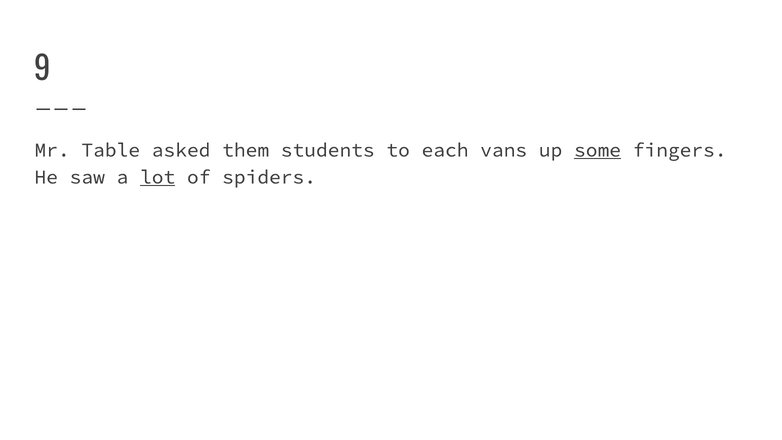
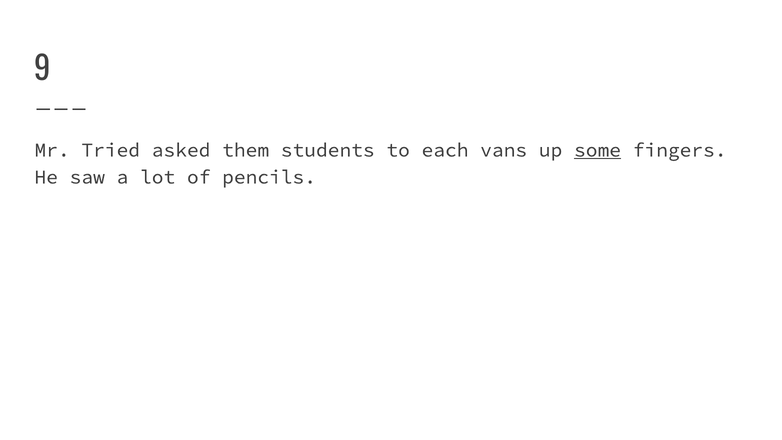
Table: Table -> Tried
lot underline: present -> none
spiders: spiders -> pencils
